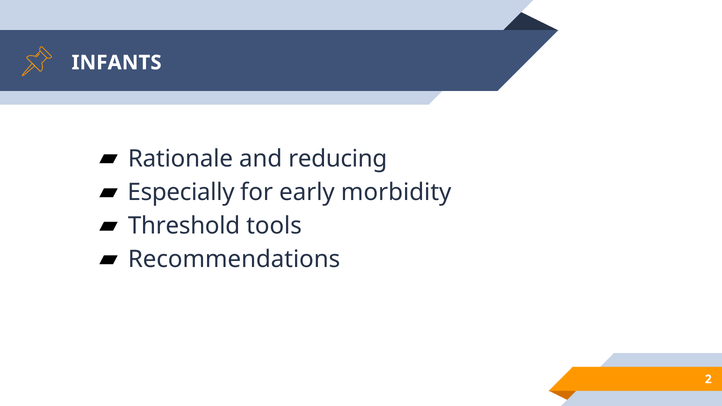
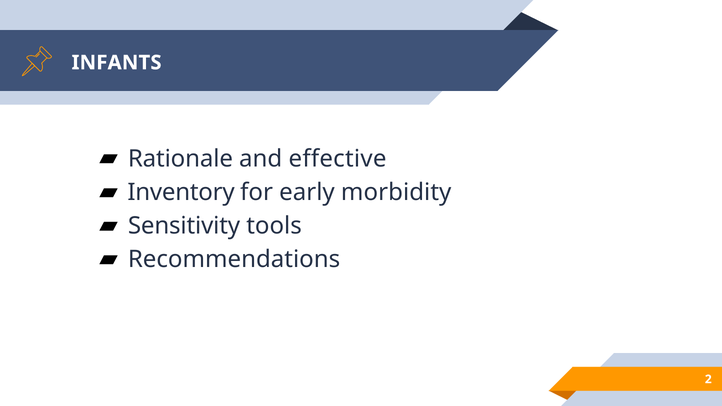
reducing: reducing -> effective
Especially: Especially -> Inventory
Threshold: Threshold -> Sensitivity
